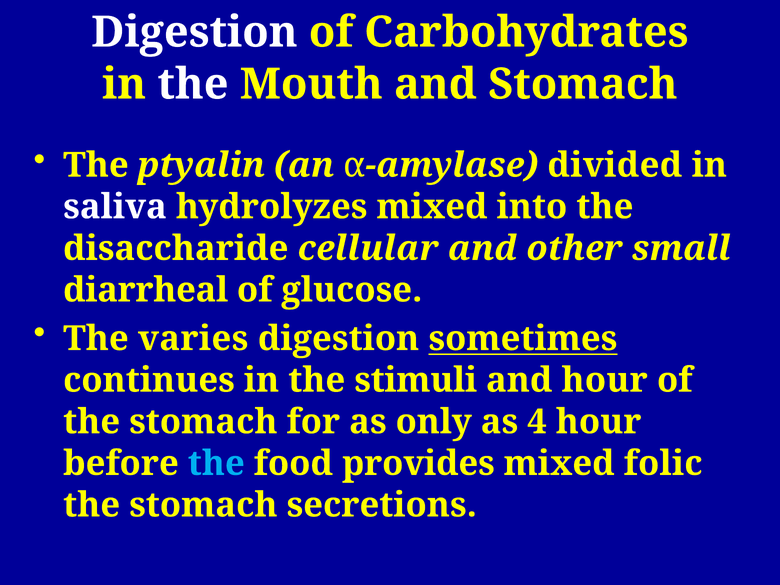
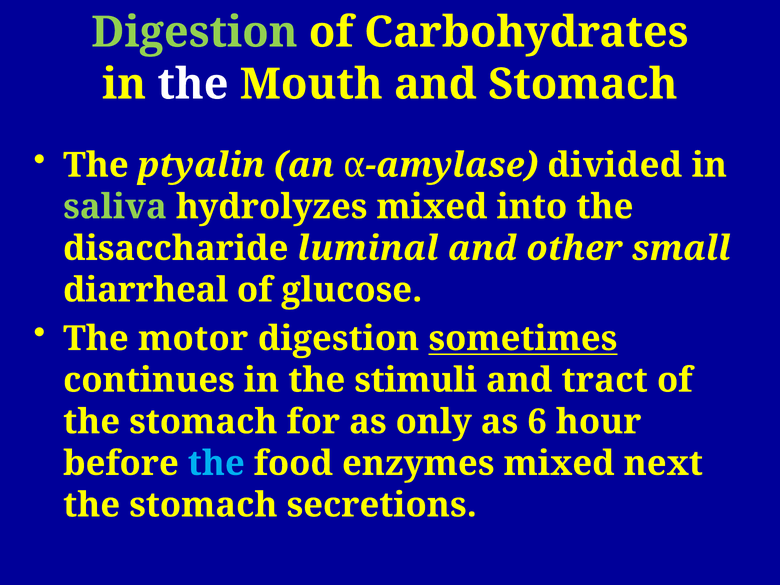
Digestion at (194, 32) colour: white -> light green
saliva colour: white -> light green
cellular: cellular -> luminal
varies: varies -> motor
and hour: hour -> tract
4: 4 -> 6
provides: provides -> enzymes
folic: folic -> next
